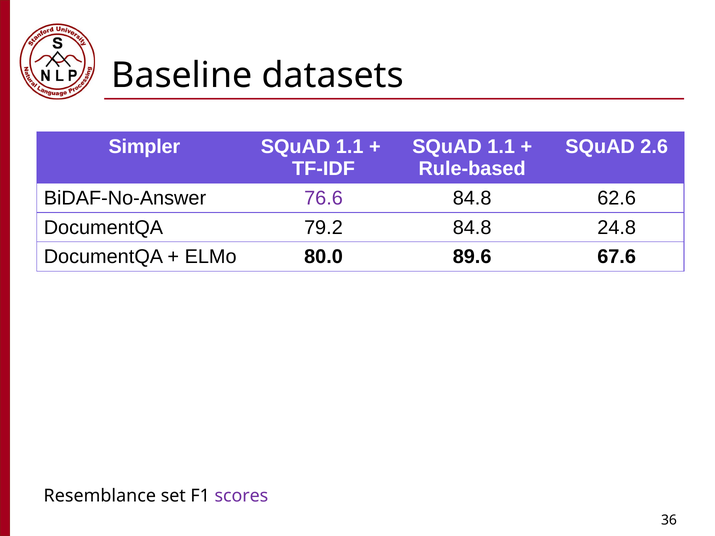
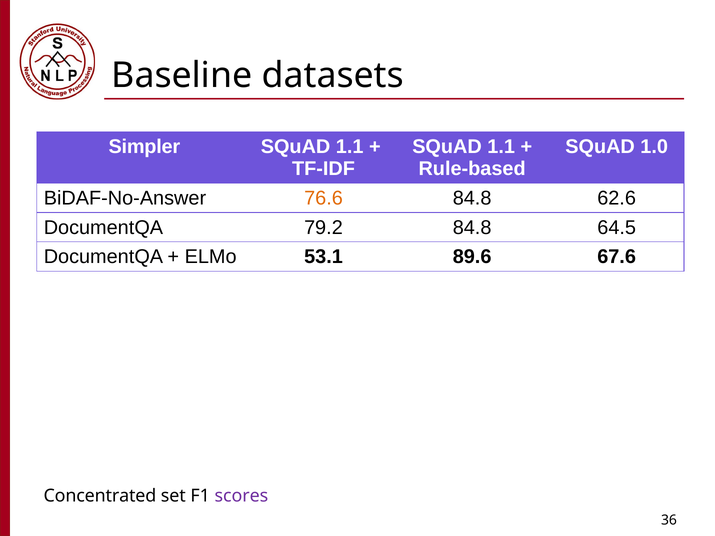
2.6: 2.6 -> 1.0
76.6 colour: purple -> orange
24.8: 24.8 -> 64.5
80.0: 80.0 -> 53.1
Resemblance: Resemblance -> Concentrated
